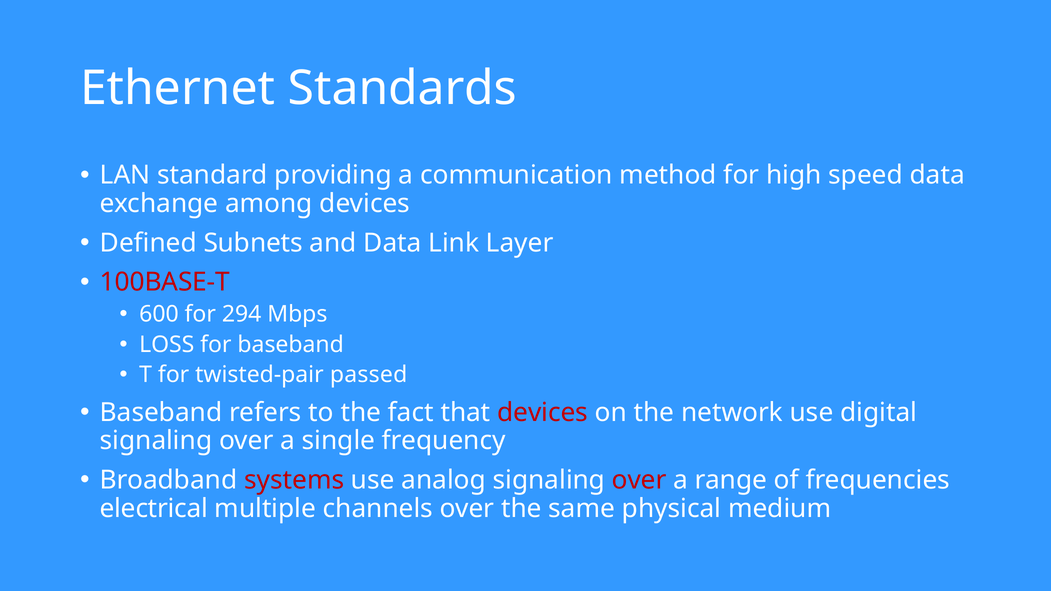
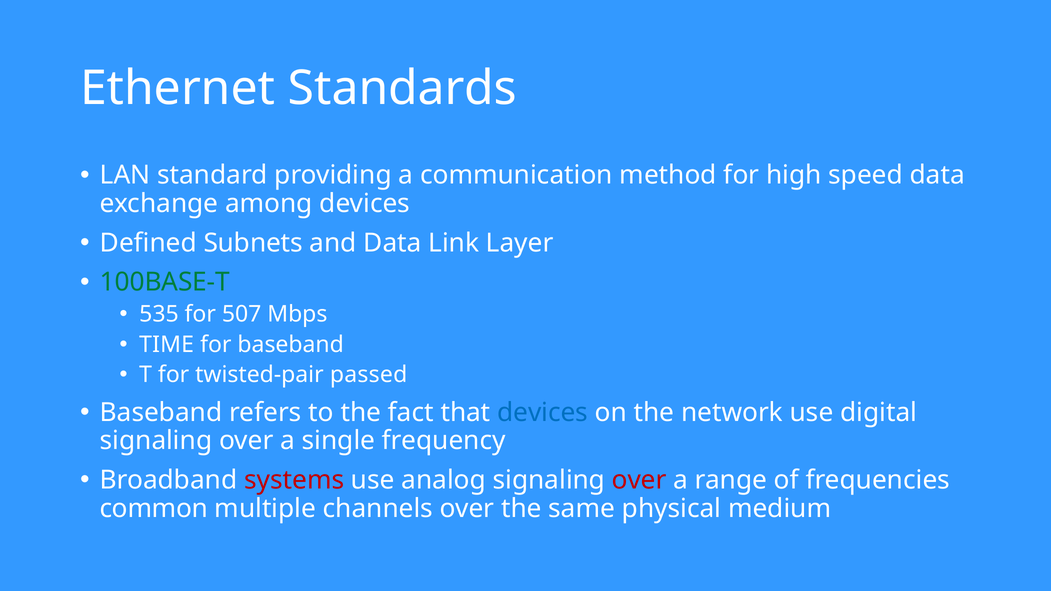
100BASE-T colour: red -> green
600: 600 -> 535
294: 294 -> 507
LOSS: LOSS -> TIME
devices at (543, 413) colour: red -> blue
electrical: electrical -> common
